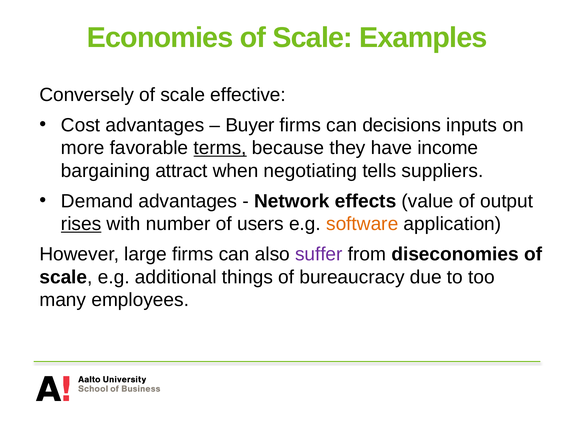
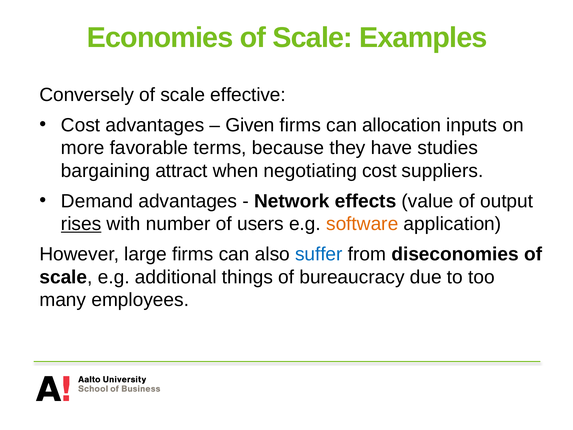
Buyer: Buyer -> Given
decisions: decisions -> allocation
terms underline: present -> none
income: income -> studies
negotiating tells: tells -> cost
suffer colour: purple -> blue
